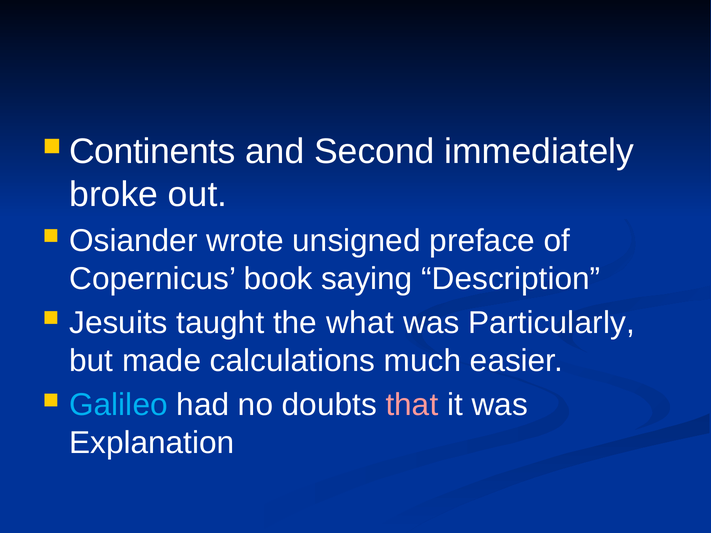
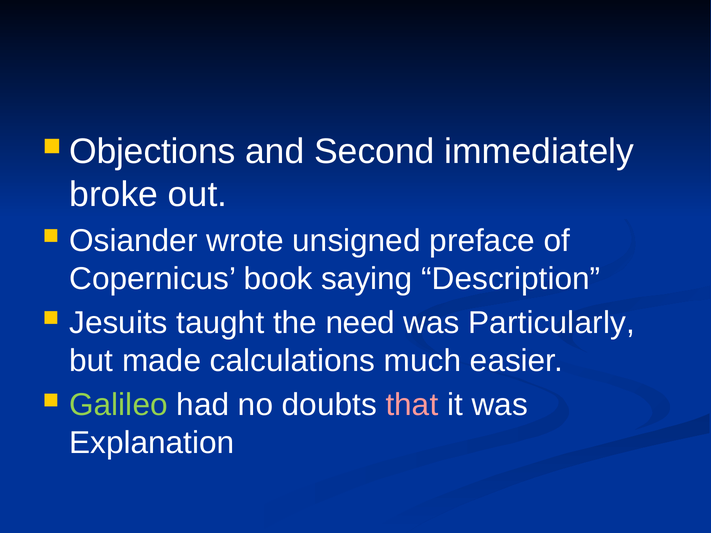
Continents: Continents -> Objections
what: what -> need
Galileo colour: light blue -> light green
